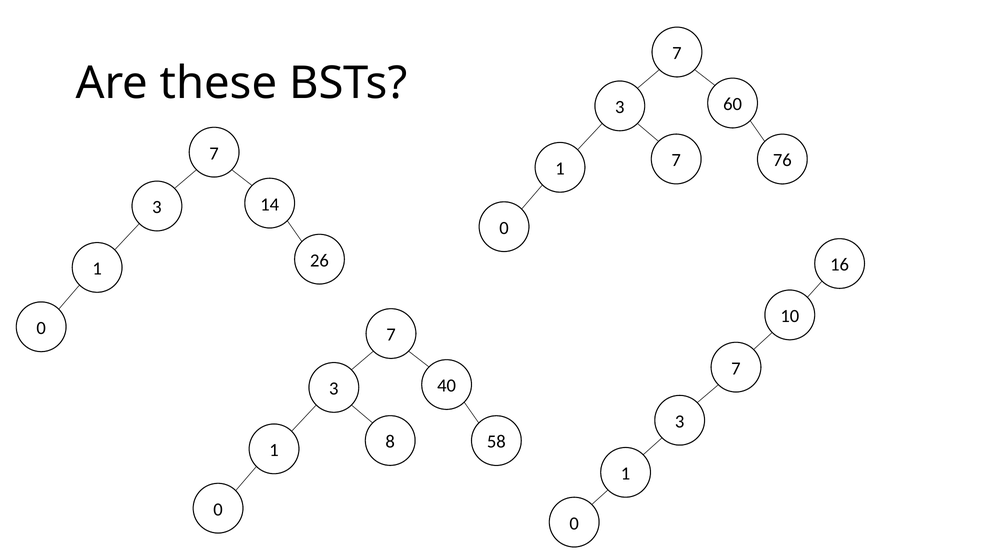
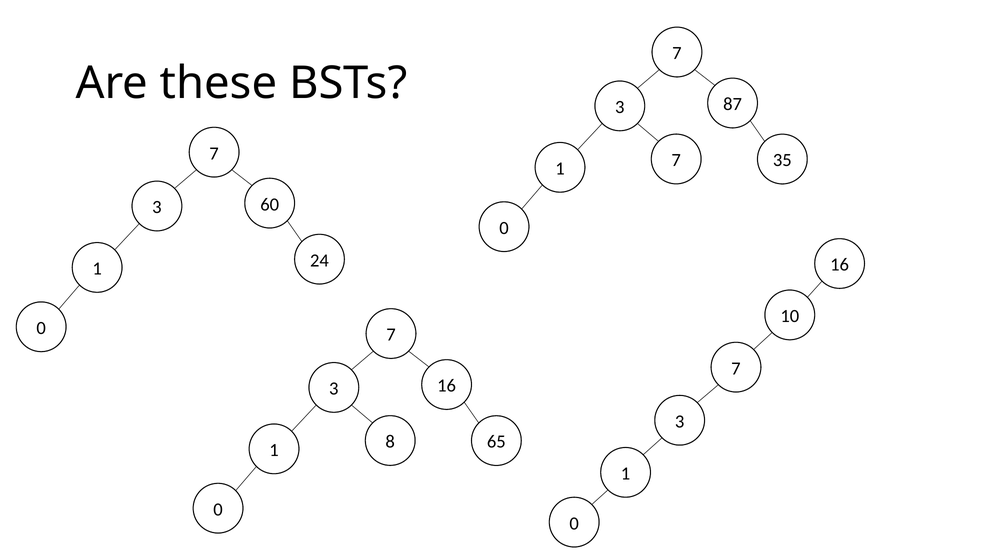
60: 60 -> 87
76: 76 -> 35
14: 14 -> 60
26: 26 -> 24
3 40: 40 -> 16
58: 58 -> 65
